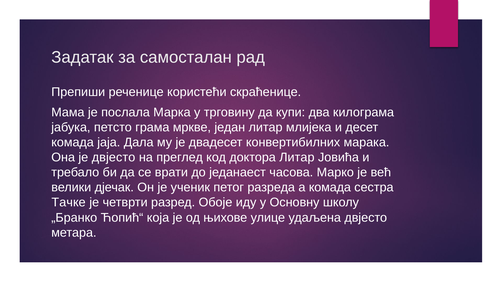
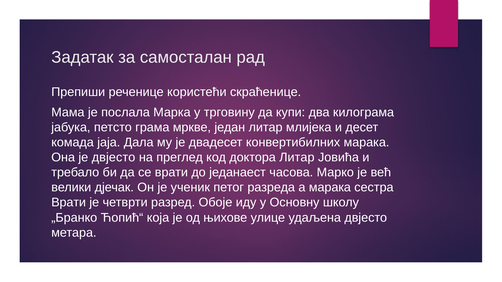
а комада: комада -> марака
Тачке at (69, 203): Тачке -> Врати
